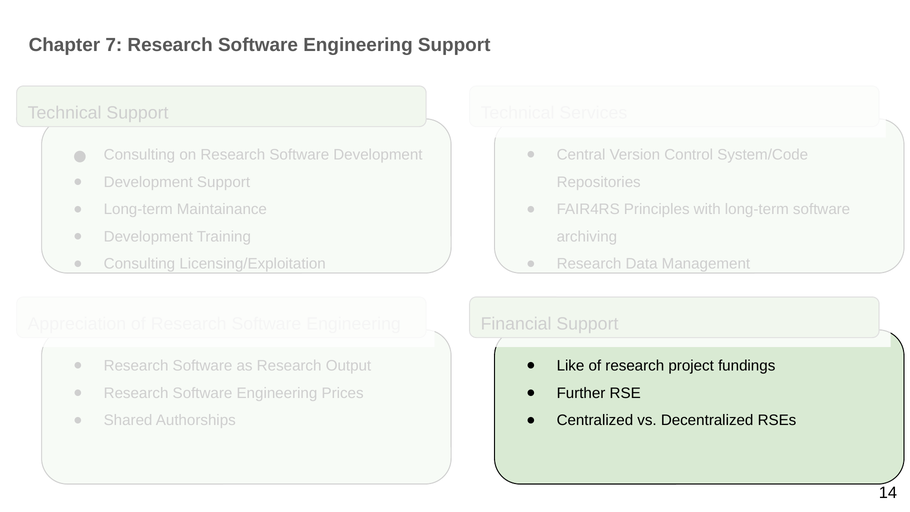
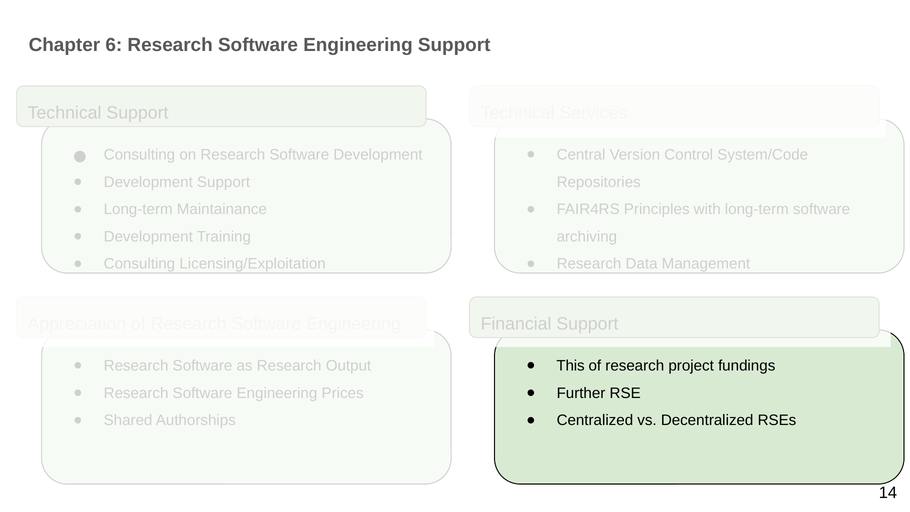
7: 7 -> 6
Like: Like -> This
